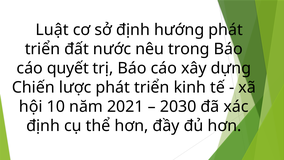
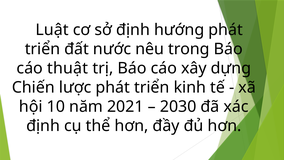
quyết: quyết -> thuật
